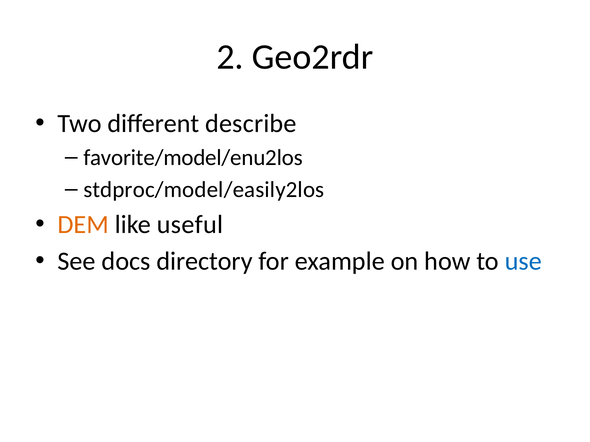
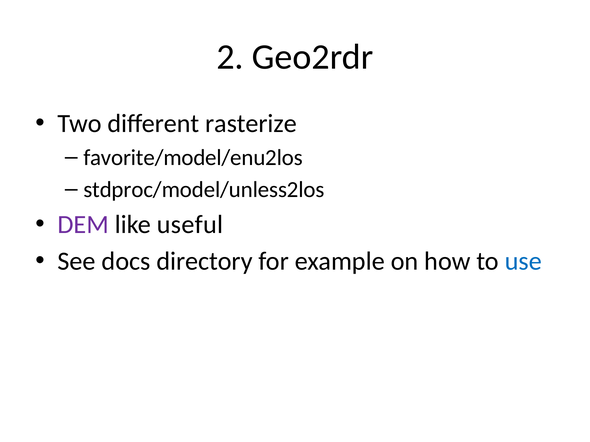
describe: describe -> rasterize
stdproc/model/easily2los: stdproc/model/easily2los -> stdproc/model/unless2los
DEM colour: orange -> purple
